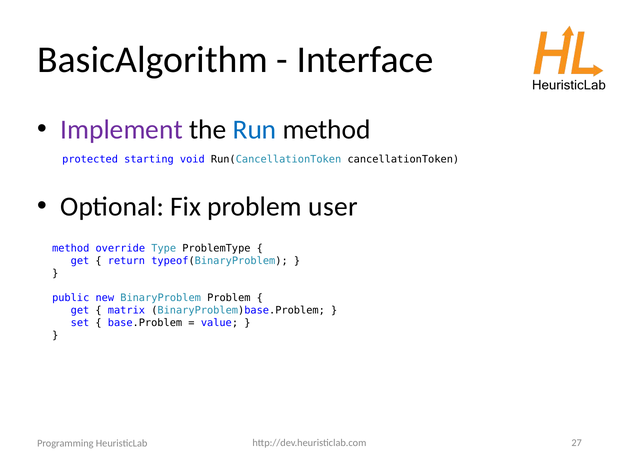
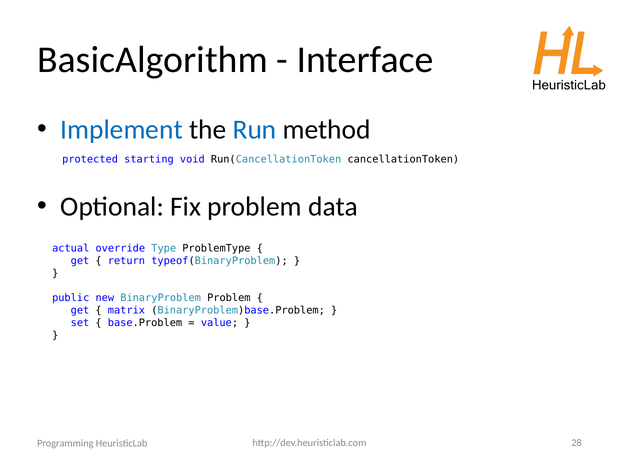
Implement colour: purple -> blue
user: user -> data
method at (71, 249): method -> actual
27: 27 -> 28
